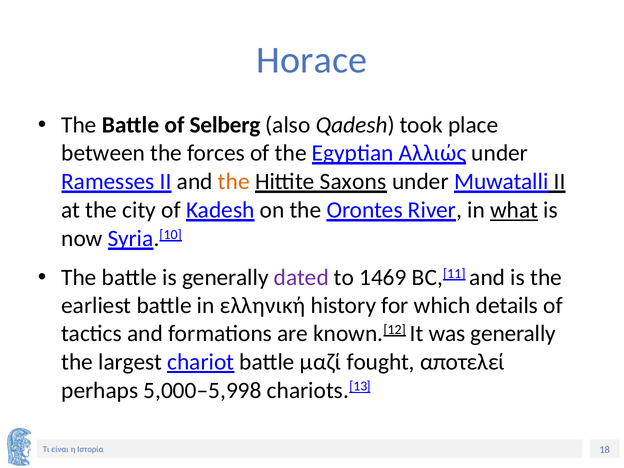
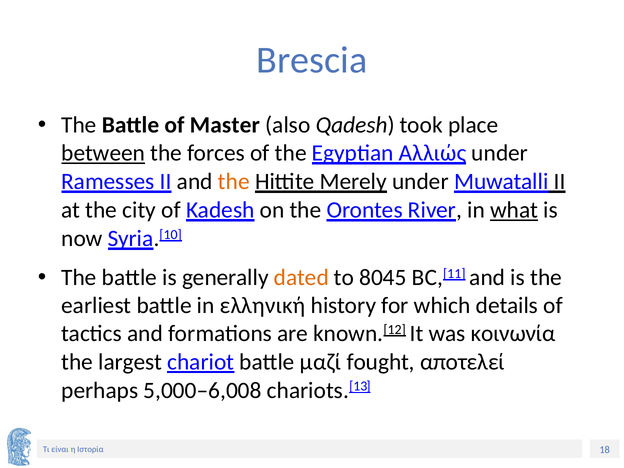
Horace: Horace -> Brescia
Selberg: Selberg -> Master
between underline: none -> present
Saxons: Saxons -> Merely
dated colour: purple -> orange
1469: 1469 -> 8045
was generally: generally -> κοινωνία
5,000–5,998: 5,000–5,998 -> 5,000–6,008
